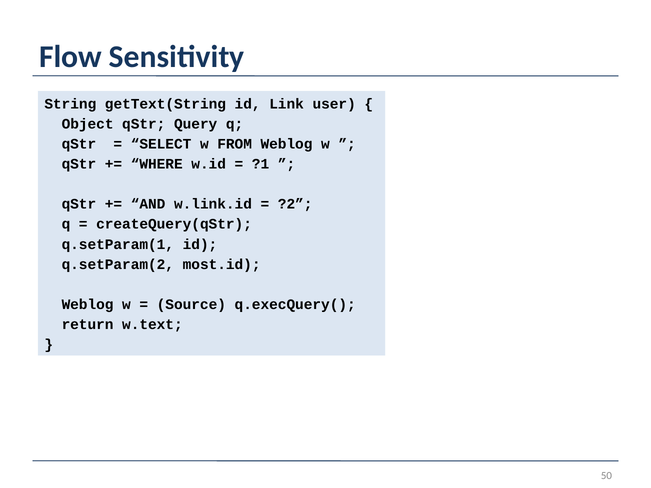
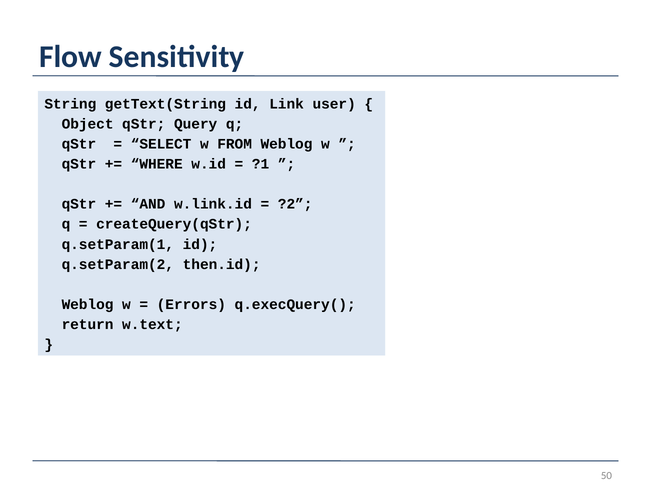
most.id: most.id -> then.id
Source: Source -> Errors
